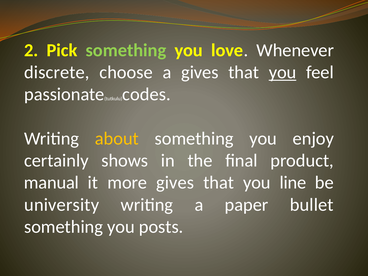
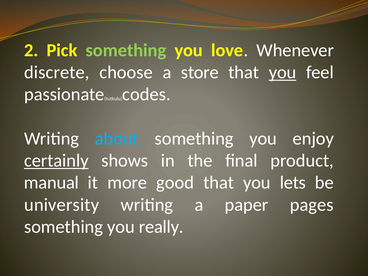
a gives: gives -> store
about colour: yellow -> light blue
certainly underline: none -> present
more gives: gives -> good
line: line -> lets
bullet: bullet -> pages
posts: posts -> really
